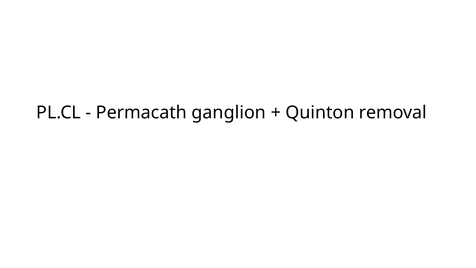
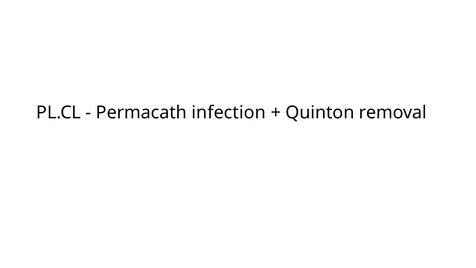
ganglion: ganglion -> infection
